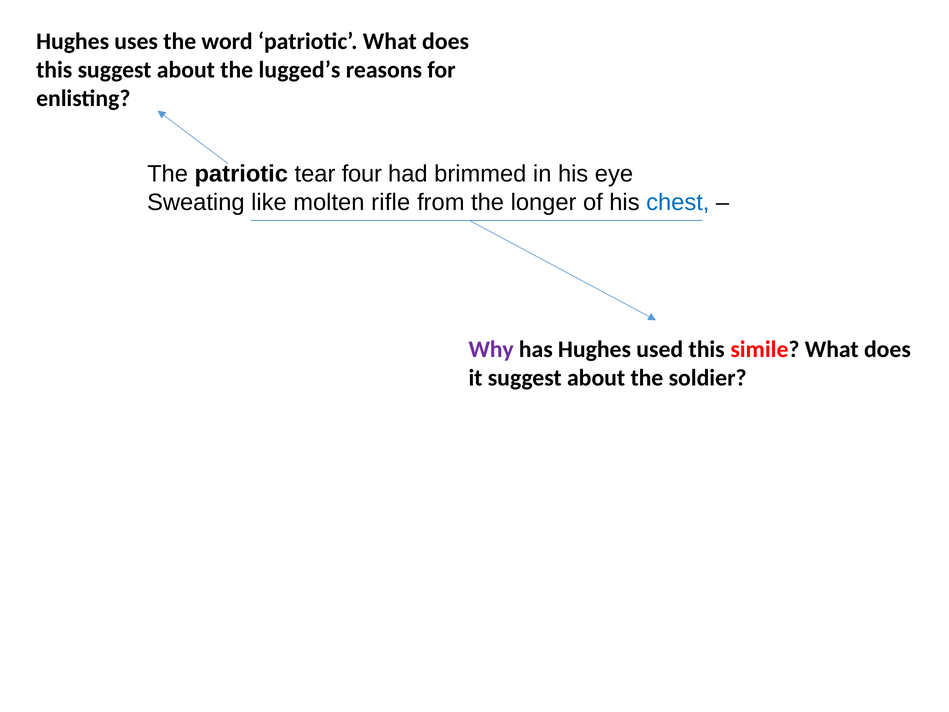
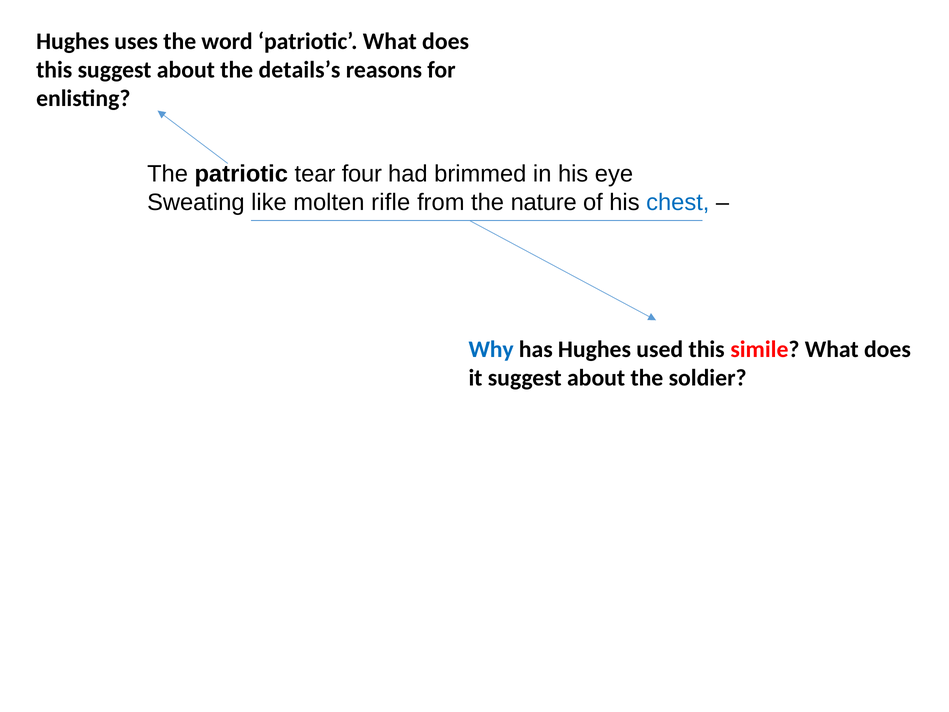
lugged’s: lugged’s -> details’s
longer: longer -> nature
Why colour: purple -> blue
